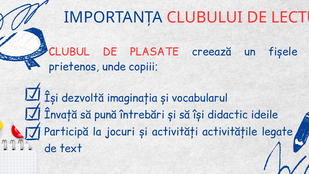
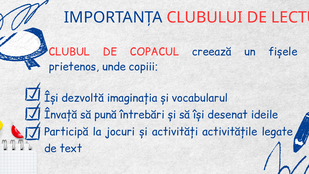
PLASATE: PLASATE -> COPACUL
didactic: didactic -> desenat
